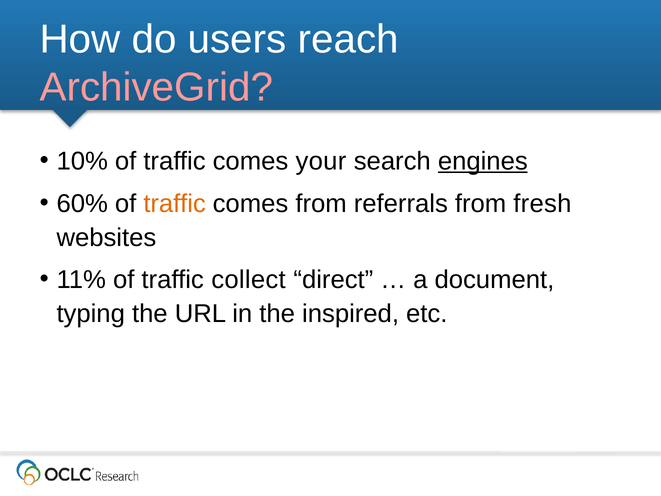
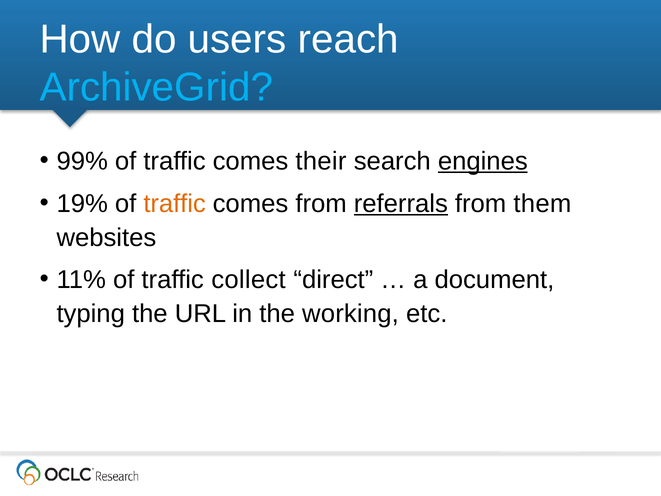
ArchiveGrid colour: pink -> light blue
10%: 10% -> 99%
your: your -> their
60%: 60% -> 19%
referrals underline: none -> present
fresh: fresh -> them
inspired: inspired -> working
